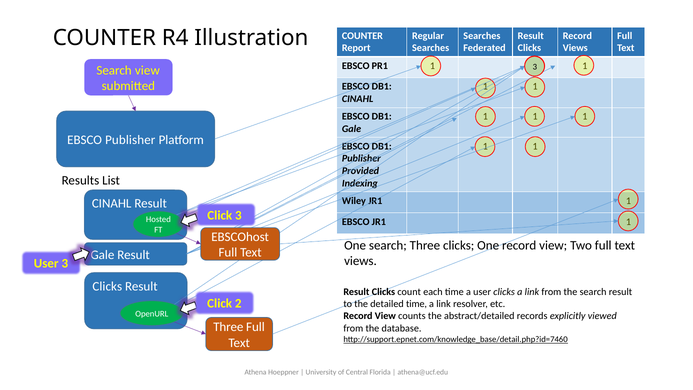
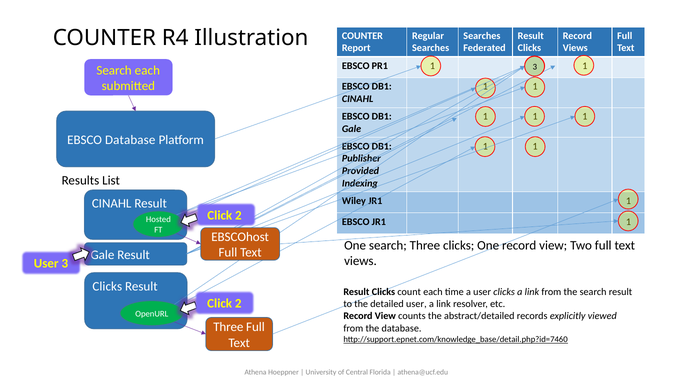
Search view: view -> each
EBSCO Publisher: Publisher -> Database
3 at (238, 215): 3 -> 2
detailed time: time -> user
